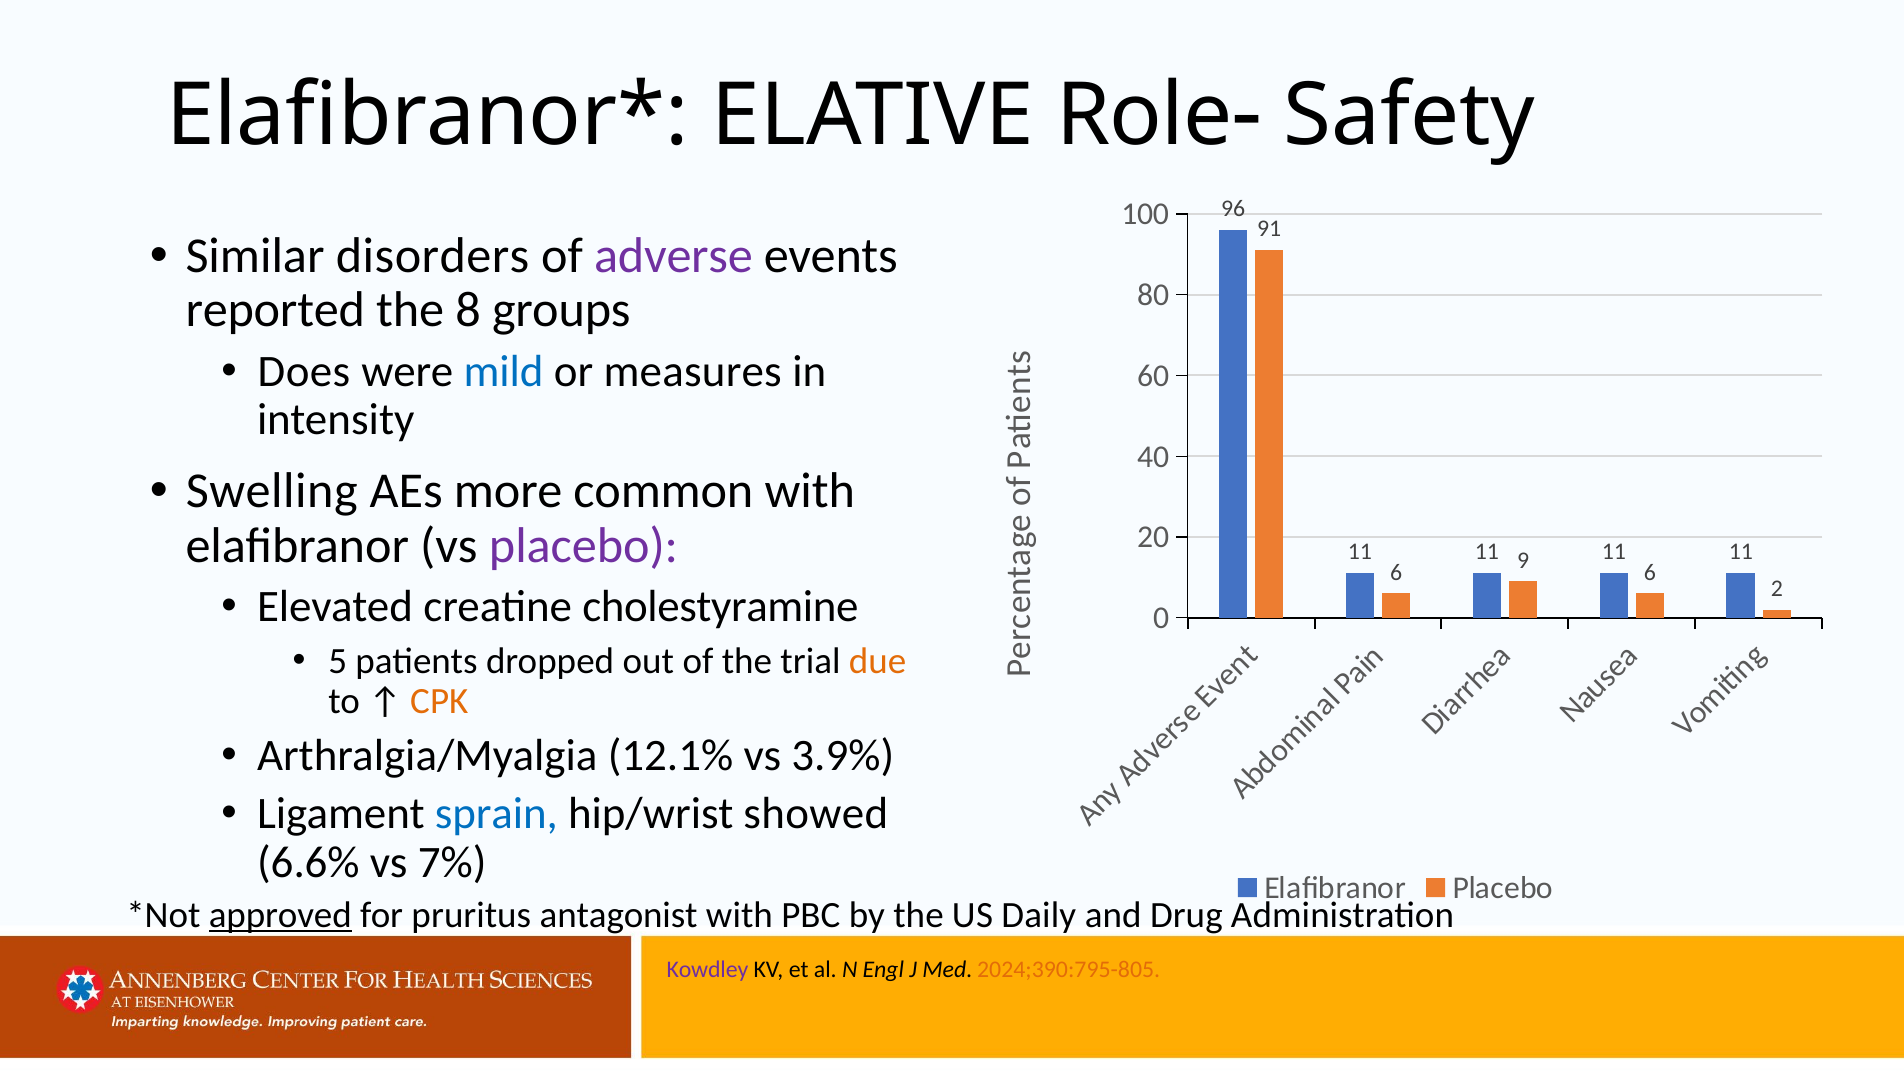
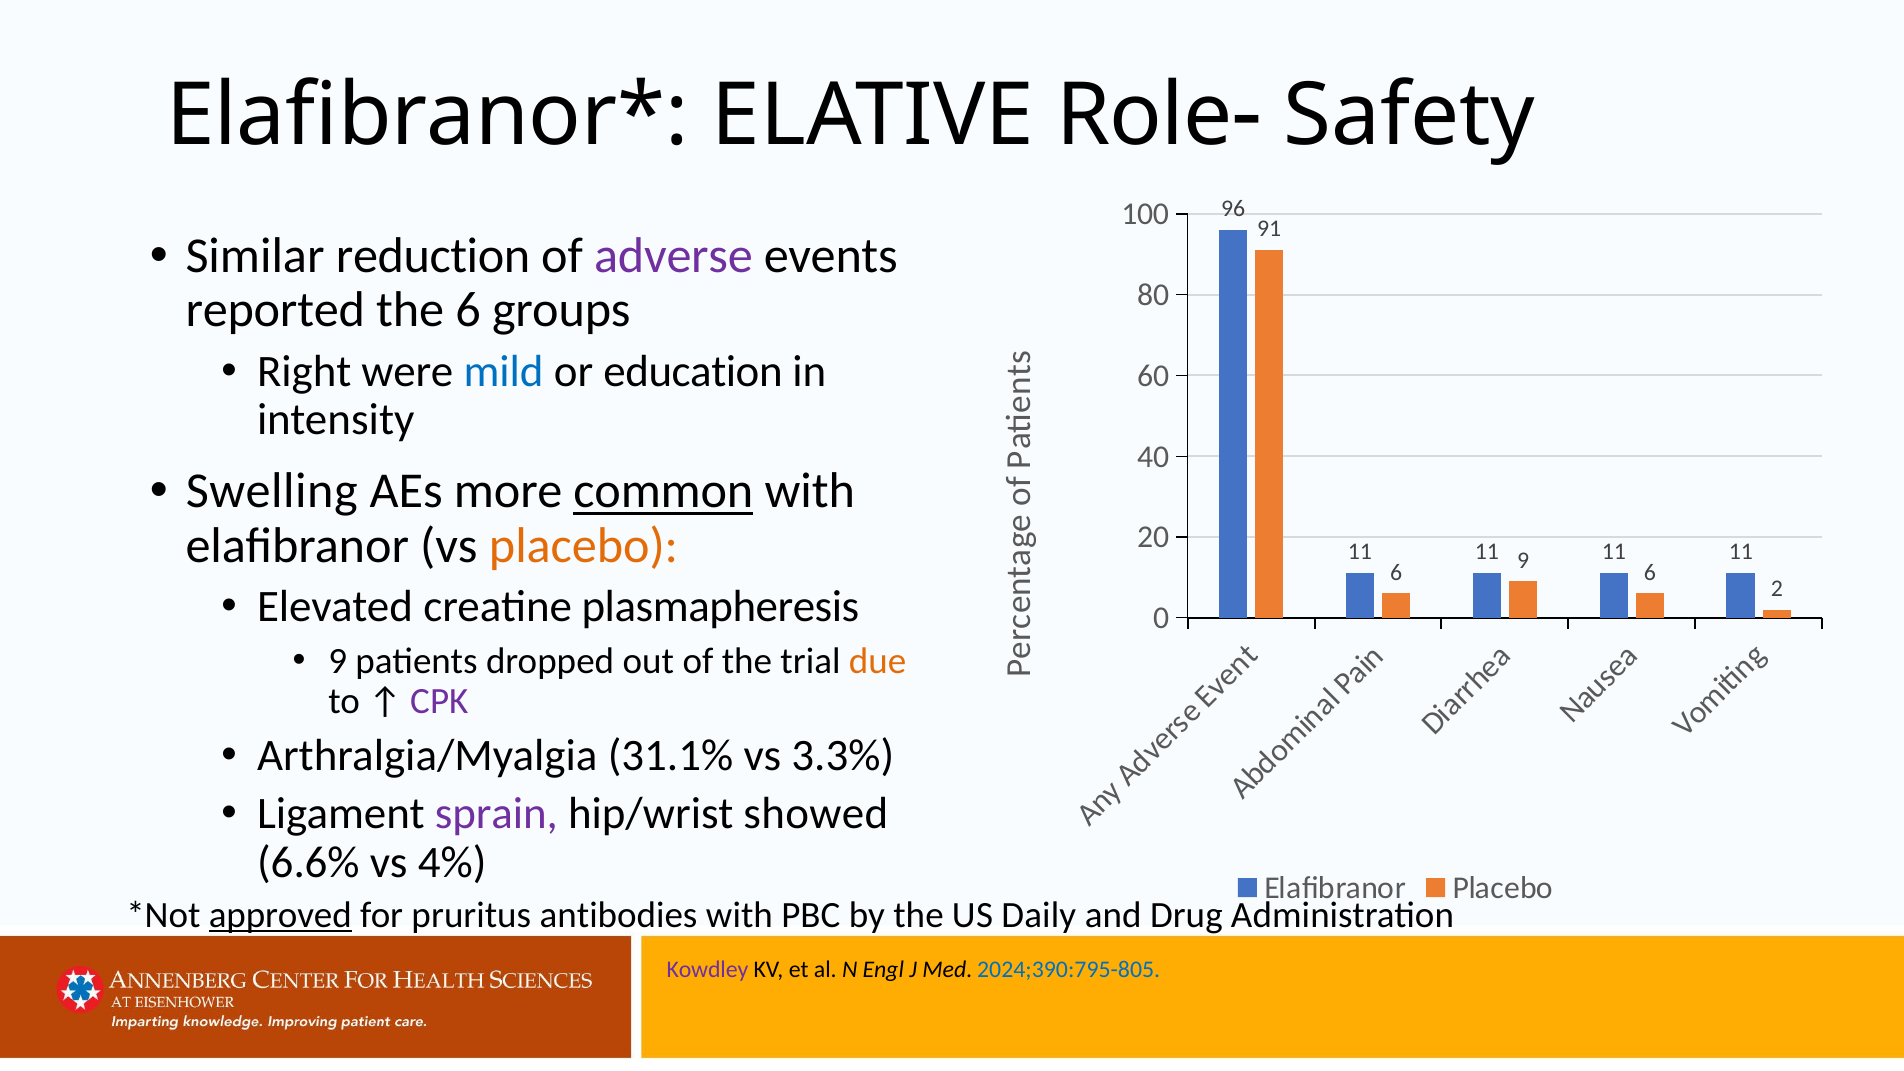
disorders: disorders -> reduction
the 8: 8 -> 6
Does: Does -> Right
measures: measures -> education
common underline: none -> present
placebo at (584, 546) colour: purple -> orange
cholestyramine: cholestyramine -> plasmapheresis
5 at (338, 661): 5 -> 9
CPK colour: orange -> purple
12.1%: 12.1% -> 31.1%
3.9%: 3.9% -> 3.3%
sprain colour: blue -> purple
7%: 7% -> 4%
antagonist: antagonist -> antibodies
2024;390:795-805 colour: orange -> blue
